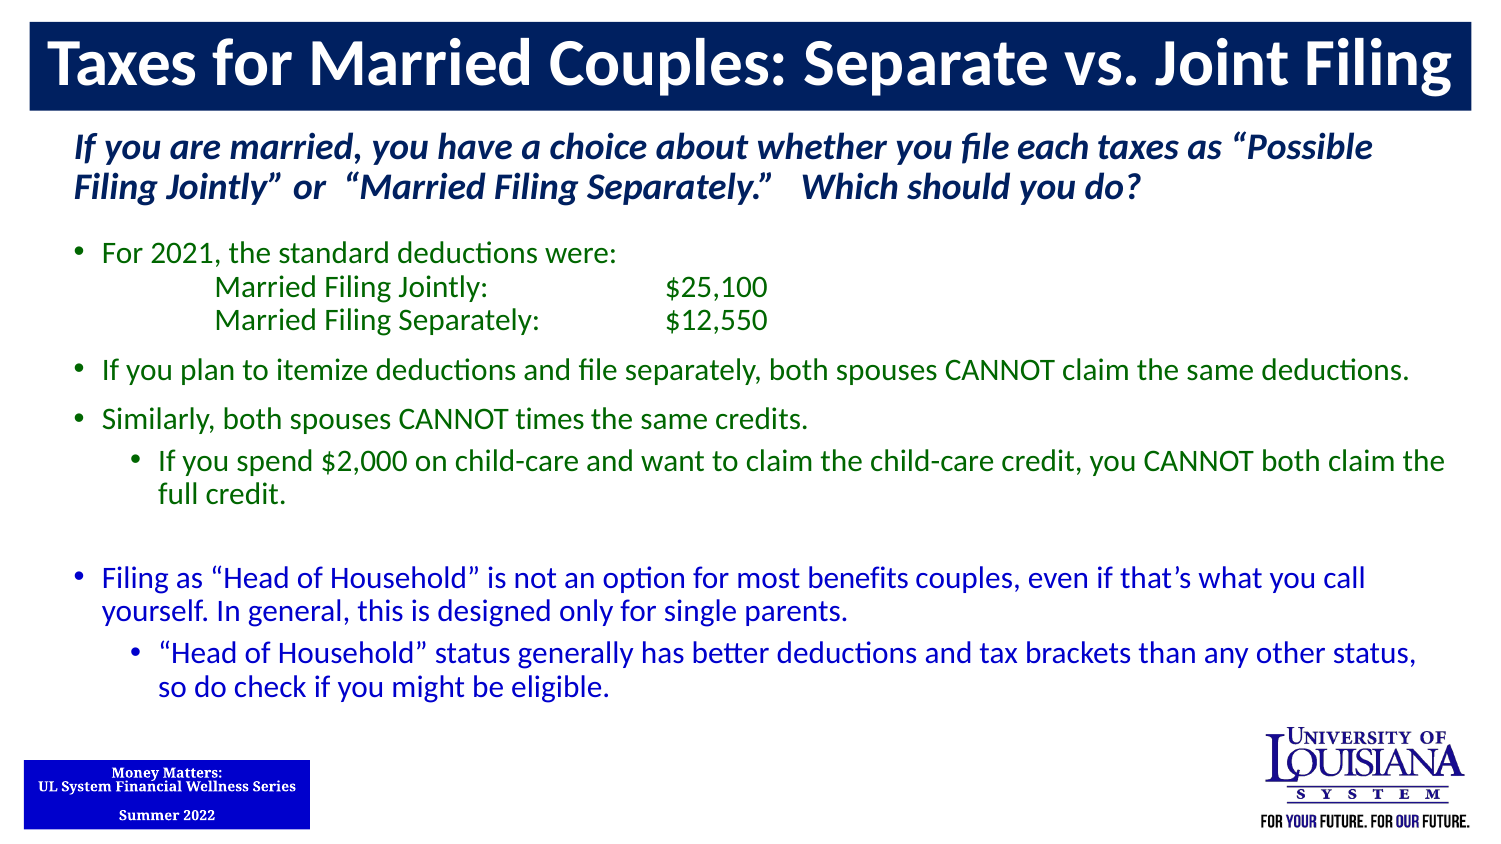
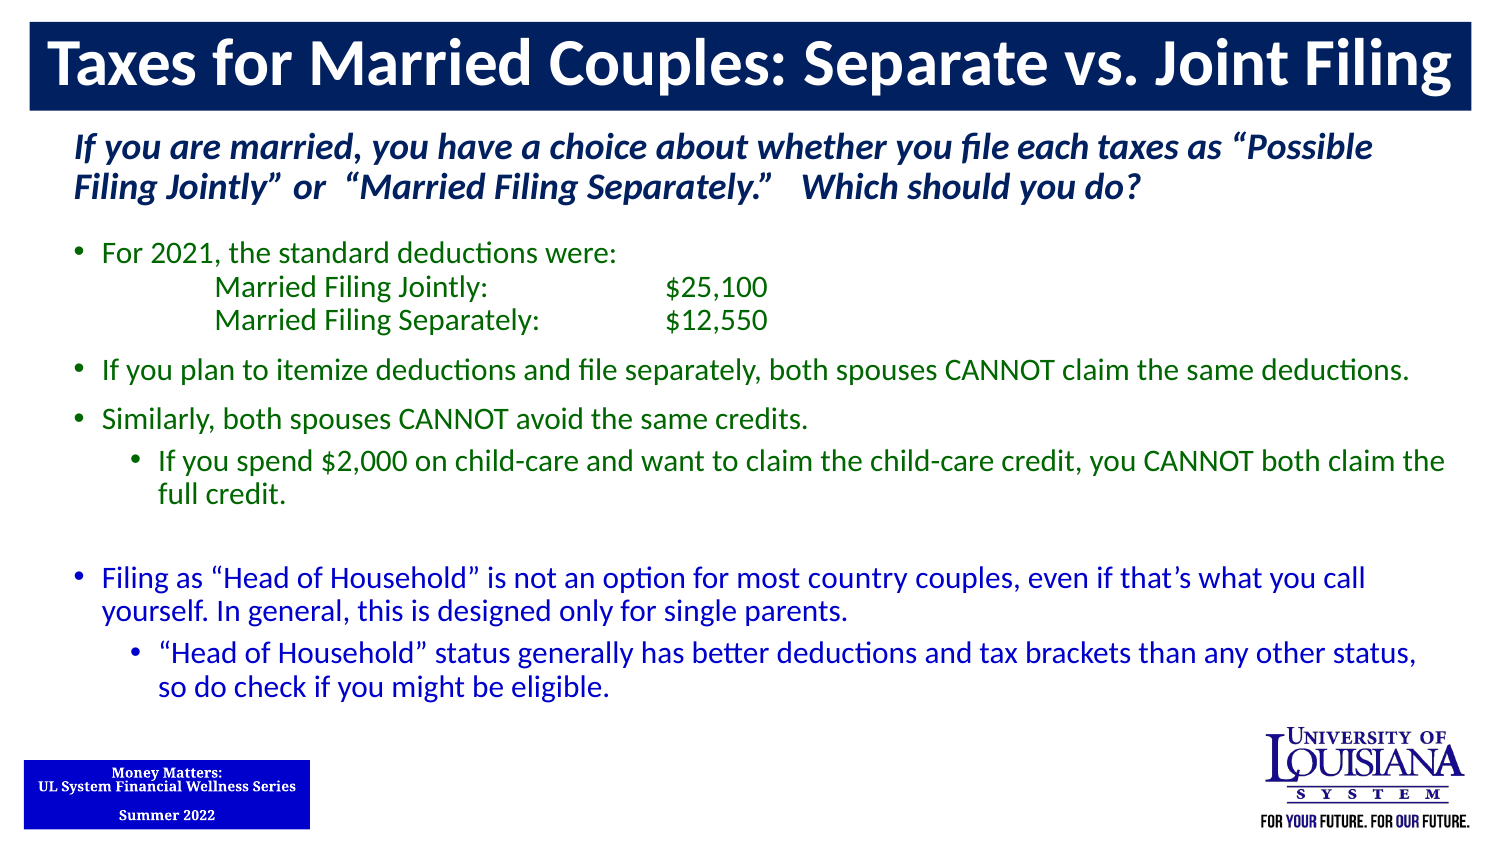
times: times -> avoid
benefits: benefits -> country
